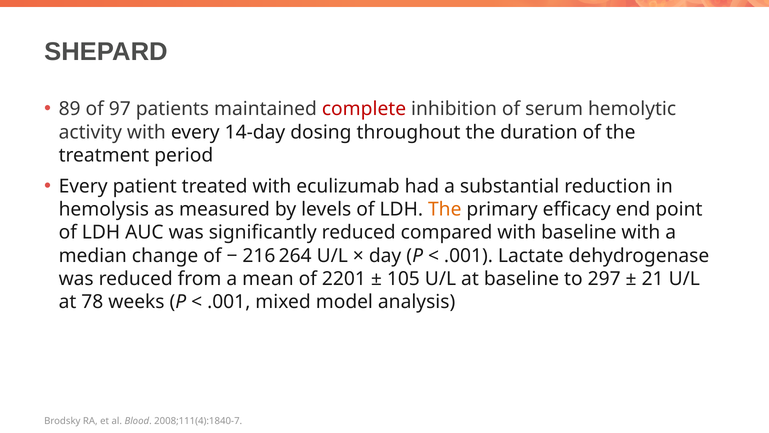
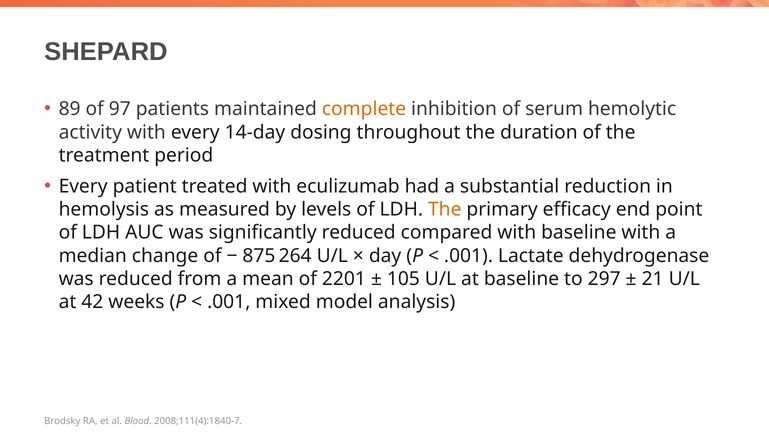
complete colour: red -> orange
216: 216 -> 875
78: 78 -> 42
